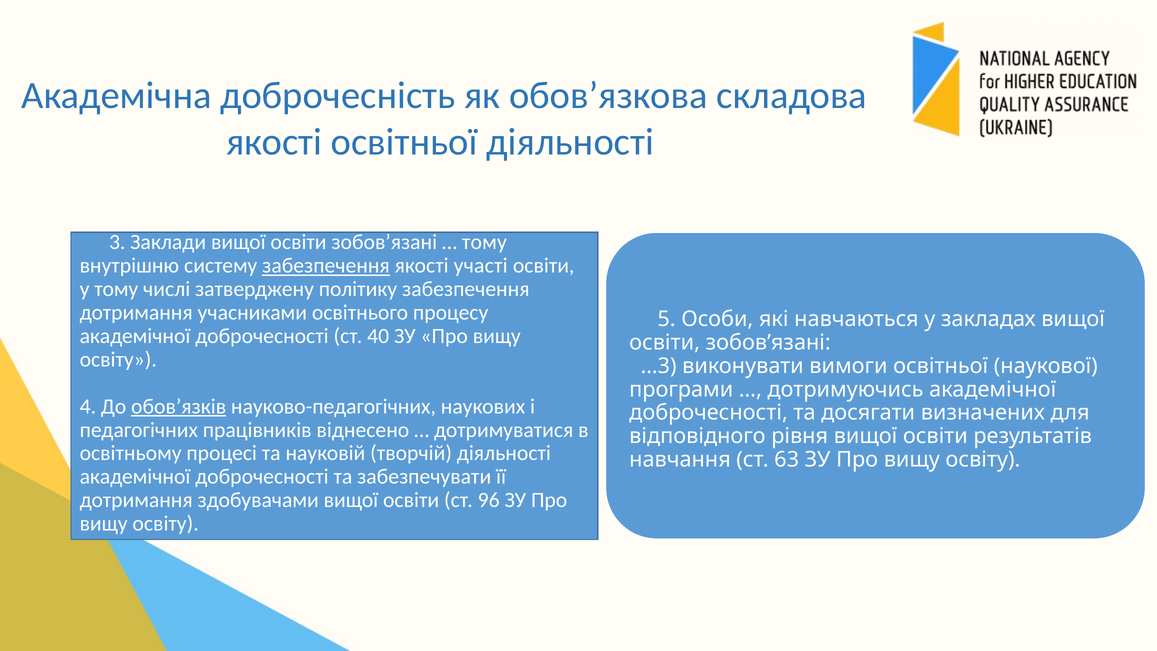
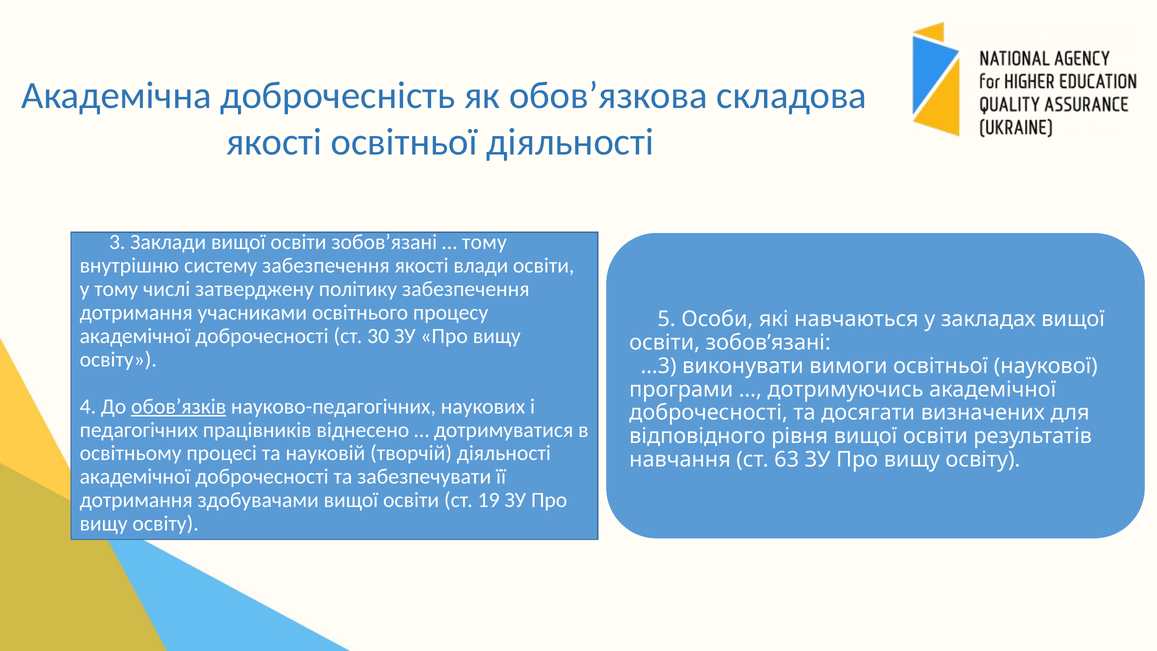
забезпечення at (326, 266) underline: present -> none
участі: участі -> влади
40: 40 -> 30
96: 96 -> 19
